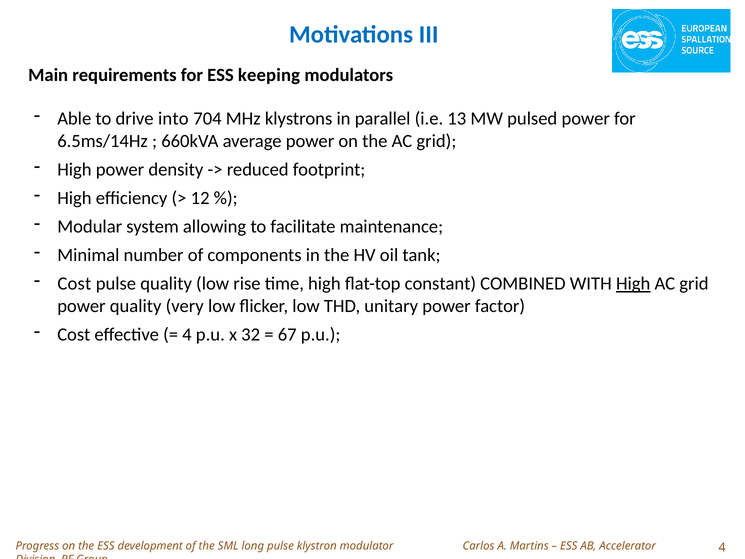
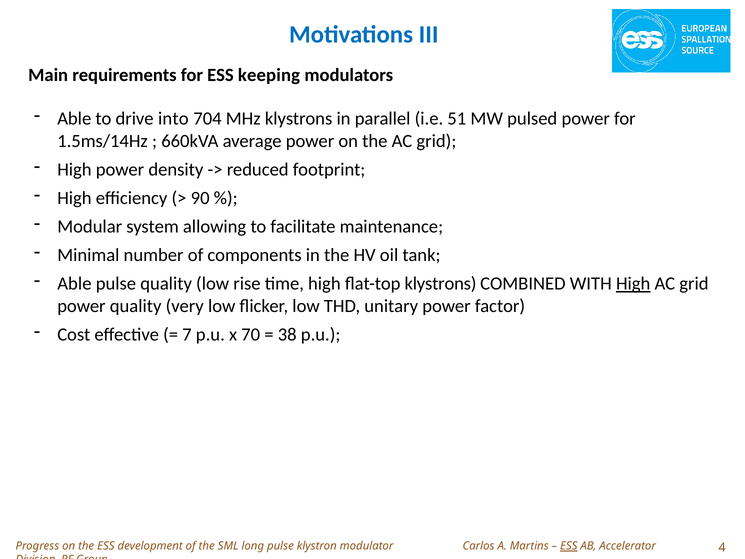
13: 13 -> 51
6.5ms/14Hz: 6.5ms/14Hz -> 1.5ms/14Hz
12: 12 -> 90
Cost at (74, 284): Cost -> Able
flat-top constant: constant -> klystrons
4 at (187, 335): 4 -> 7
32: 32 -> 70
67: 67 -> 38
ESS at (569, 546) underline: none -> present
